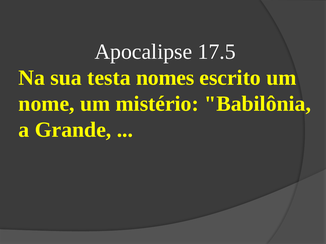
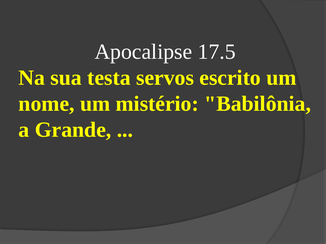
nomes: nomes -> servos
